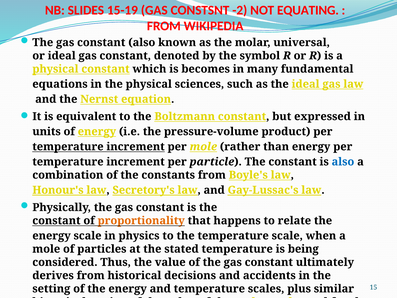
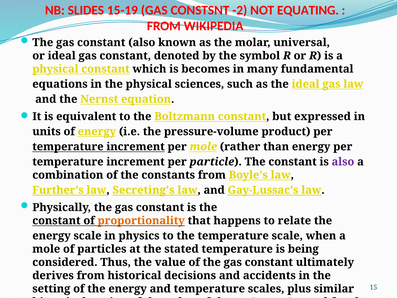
also at (343, 162) colour: blue -> purple
Honour's: Honour's -> Further's
Secretory's: Secretory's -> Secreting's
